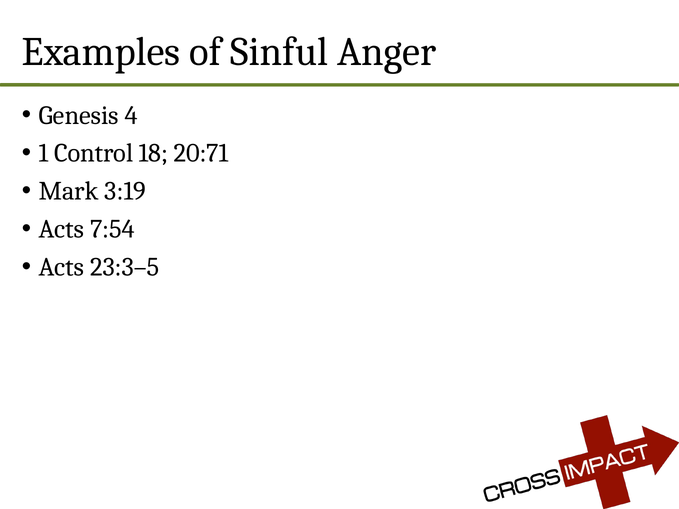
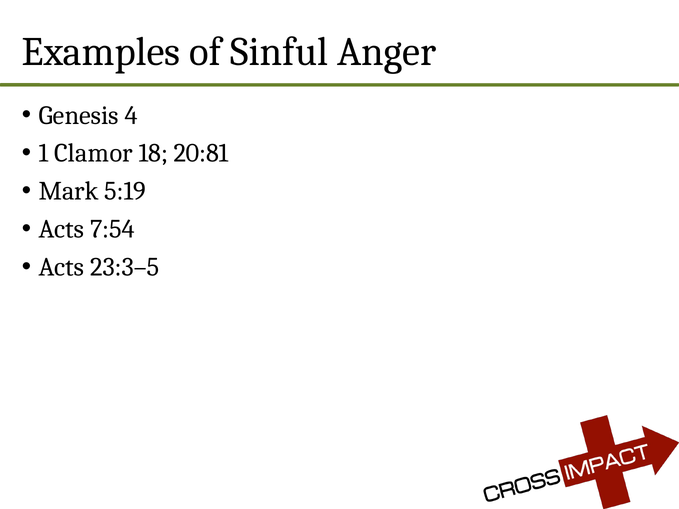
Control: Control -> Clamor
20:71: 20:71 -> 20:81
3:19: 3:19 -> 5:19
